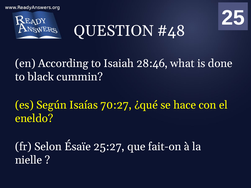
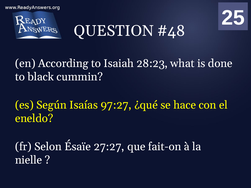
28:46: 28:46 -> 28:23
70:27: 70:27 -> 97:27
25:27: 25:27 -> 27:27
